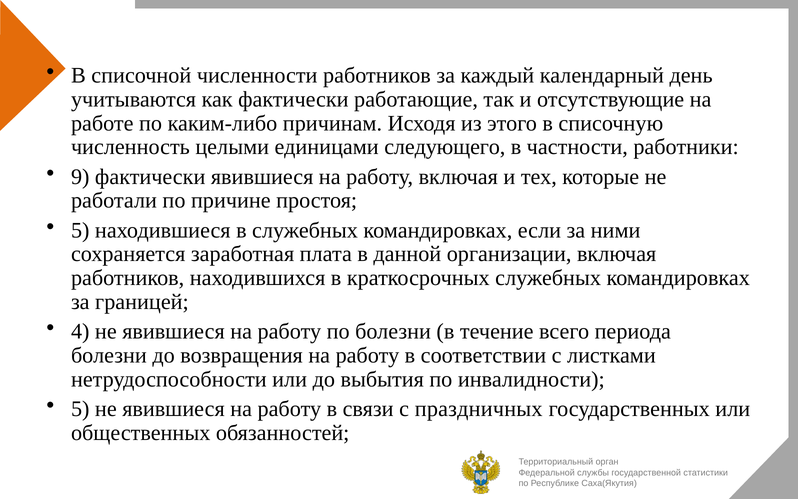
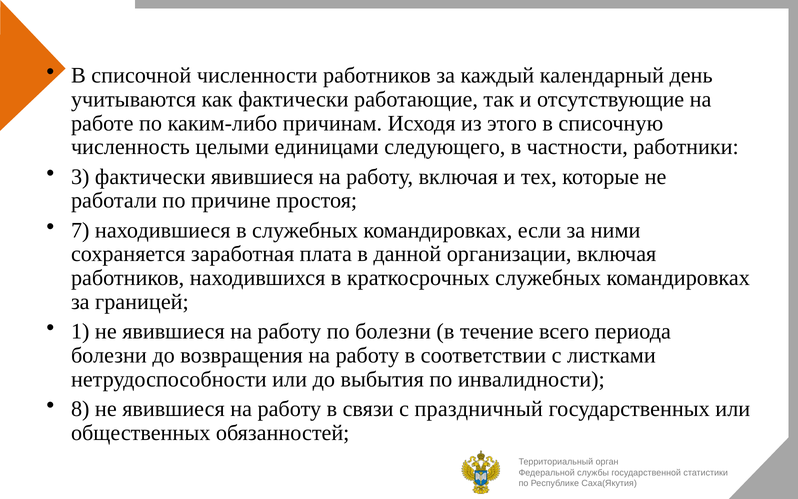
9: 9 -> 3
5 at (80, 230): 5 -> 7
4: 4 -> 1
5 at (80, 409): 5 -> 8
праздничных: праздничных -> праздничный
